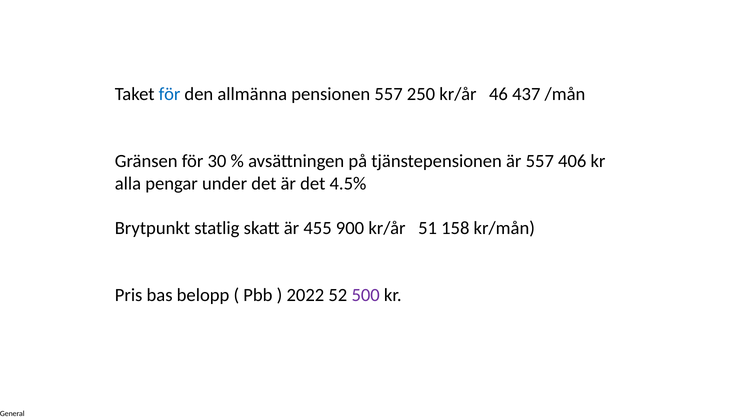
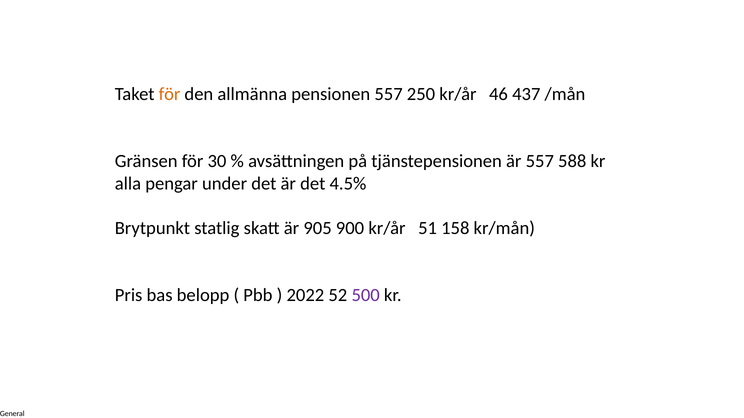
för at (170, 94) colour: blue -> orange
406: 406 -> 588
455: 455 -> 905
